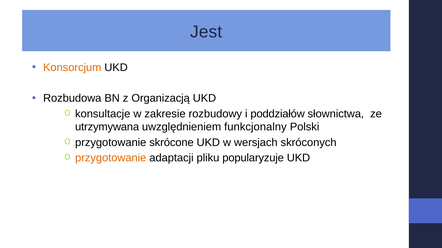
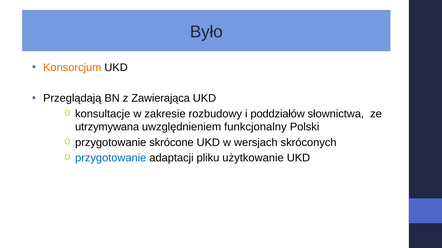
Jest: Jest -> Było
Rozbudowa: Rozbudowa -> Przeglądają
Organizacją: Organizacją -> Zawierająca
przygotowanie at (111, 158) colour: orange -> blue
popularyzuje: popularyzuje -> użytkowanie
